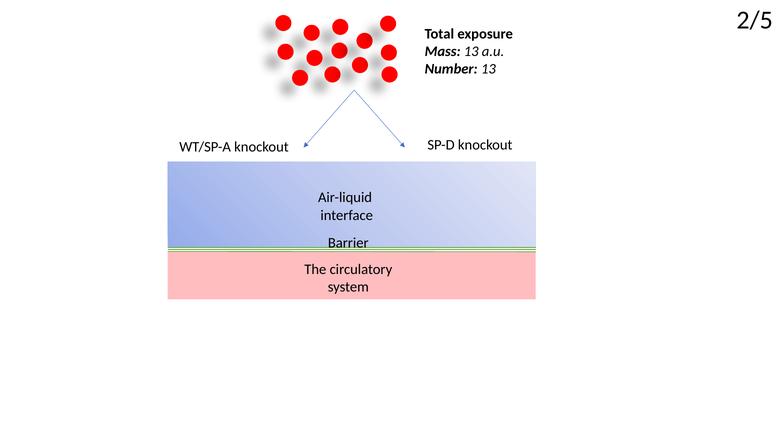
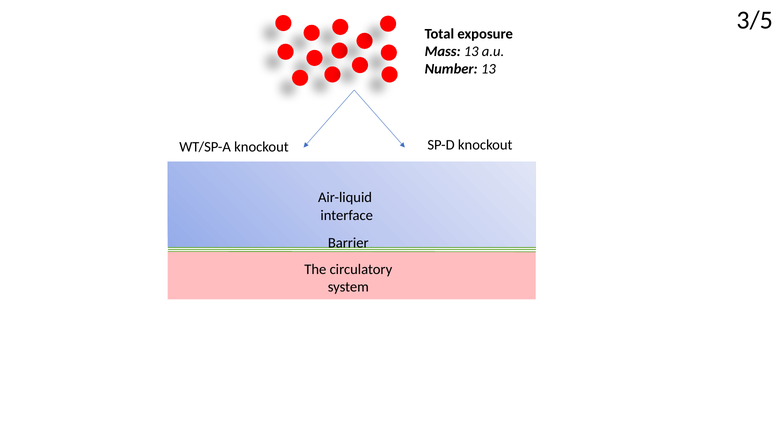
2/5: 2/5 -> 3/5
